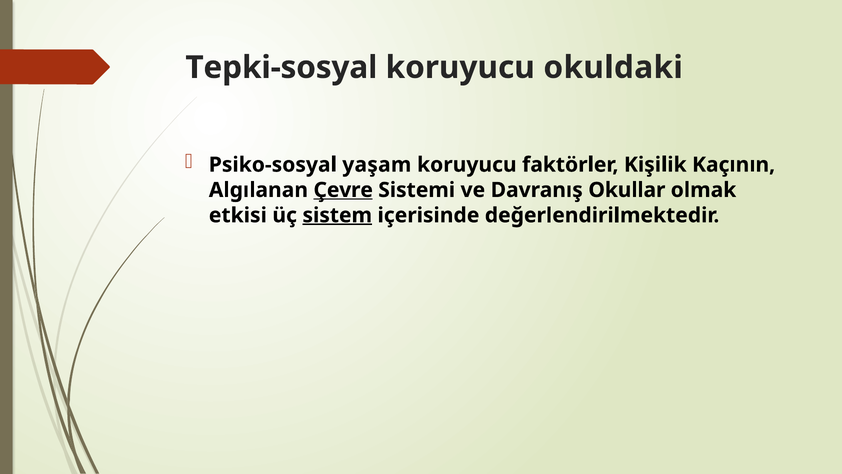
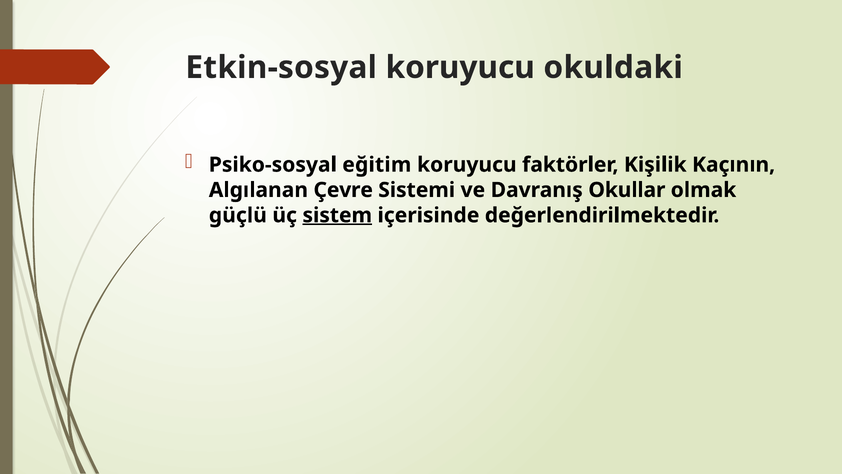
Tepki-sosyal: Tepki-sosyal -> Etkin-sosyal
yaşam: yaşam -> eğitim
Çevre underline: present -> none
etkisi: etkisi -> güçlü
